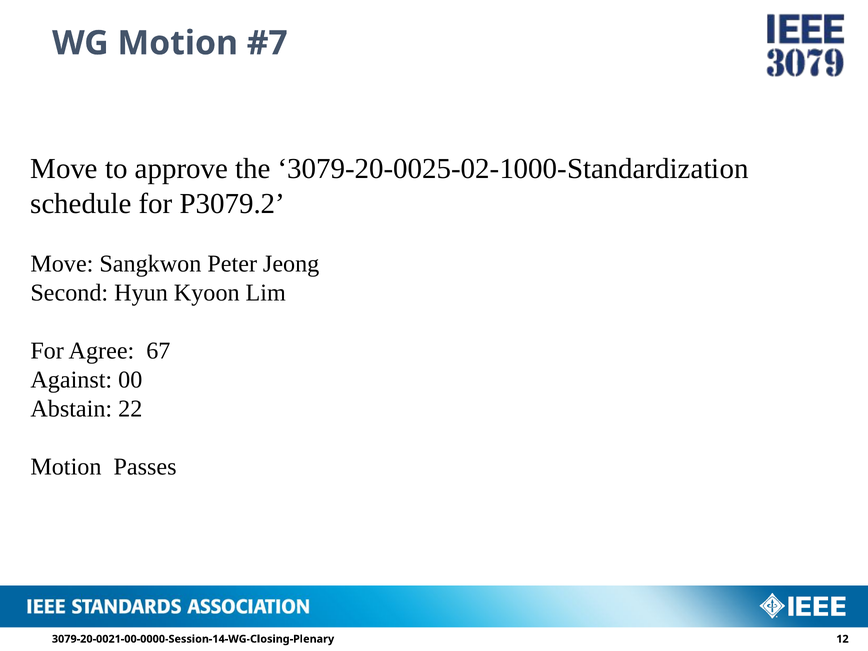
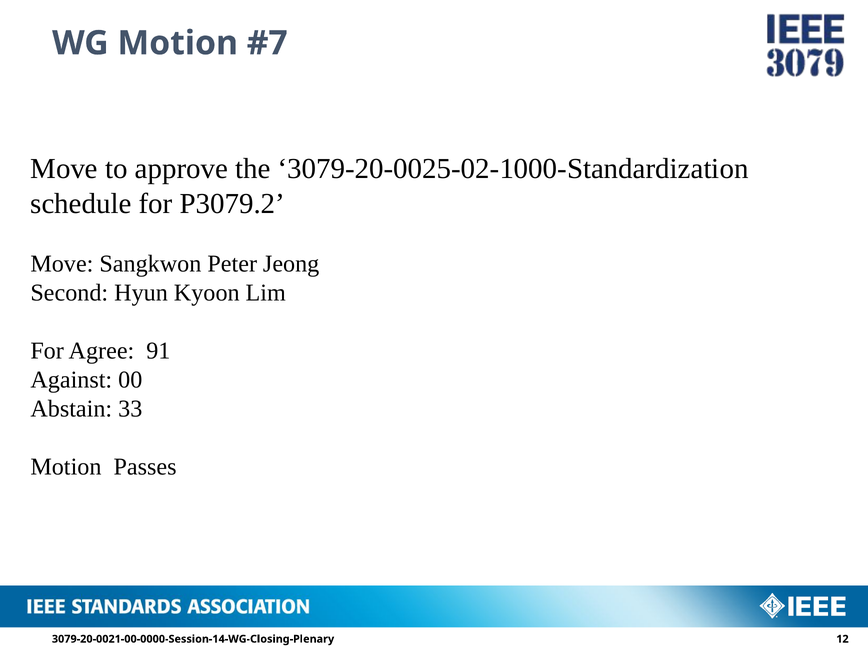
67: 67 -> 91
22: 22 -> 33
